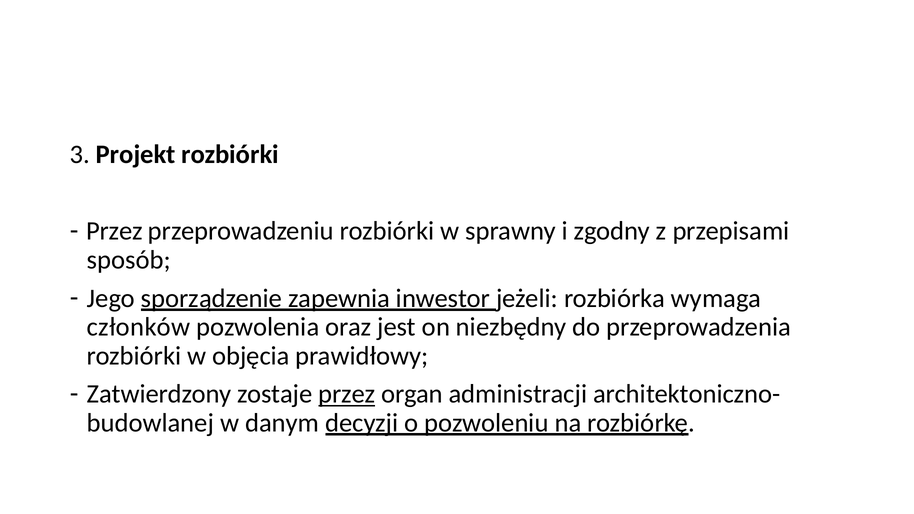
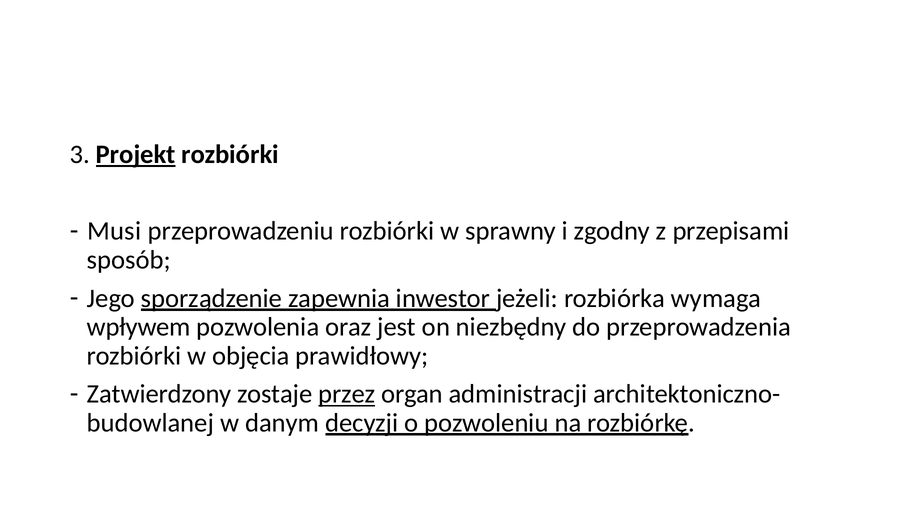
Projekt underline: none -> present
Przez at (115, 231): Przez -> Musi
członków: członków -> wpływem
